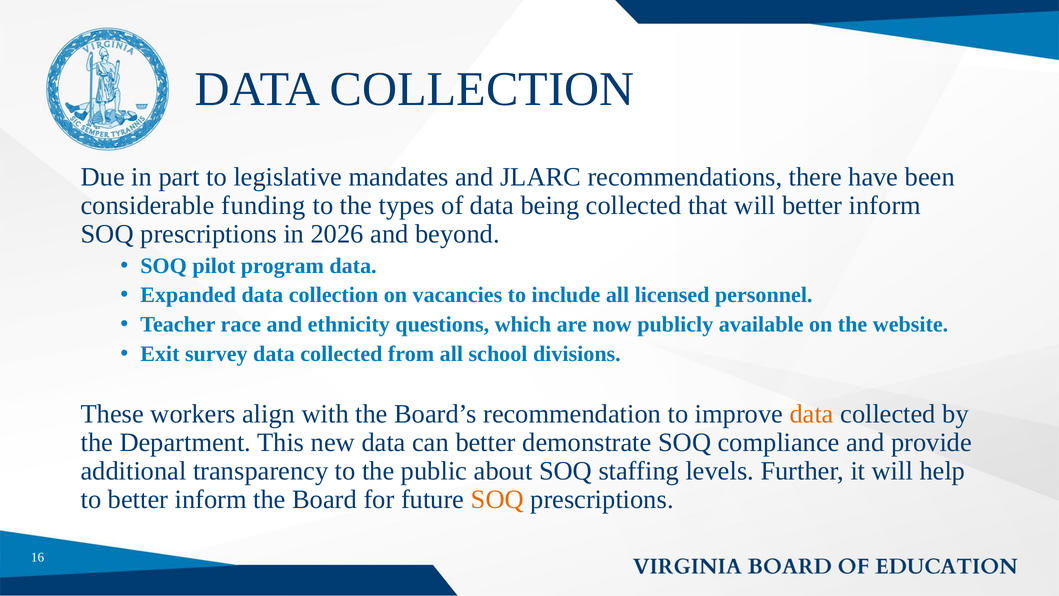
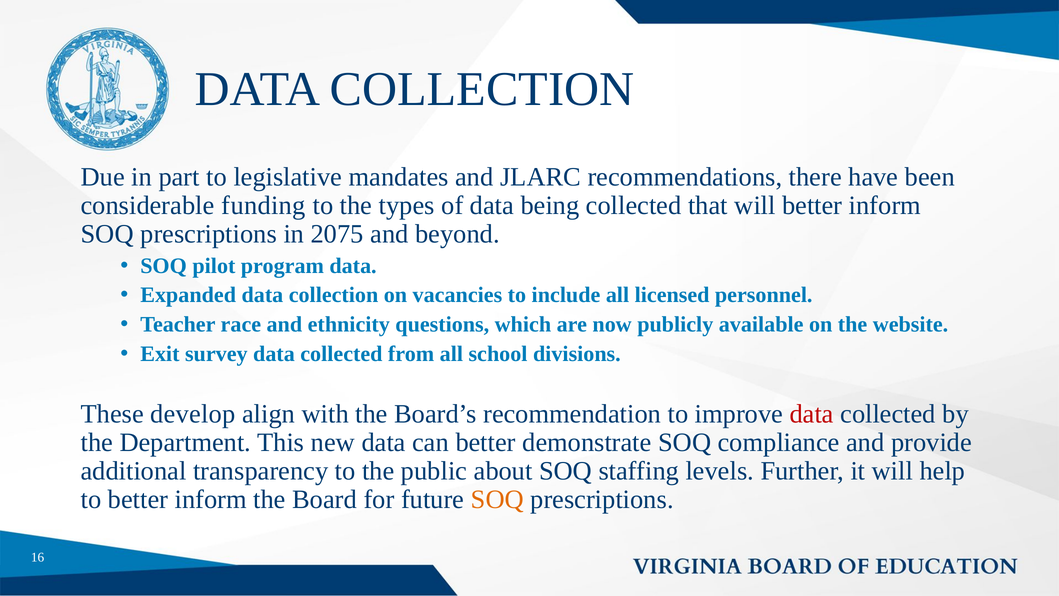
2026: 2026 -> 2075
workers: workers -> develop
data at (812, 414) colour: orange -> red
